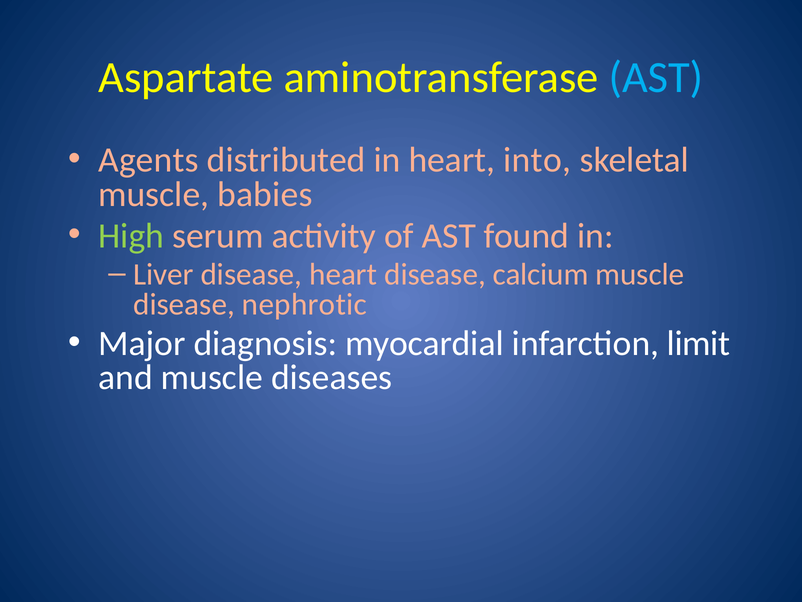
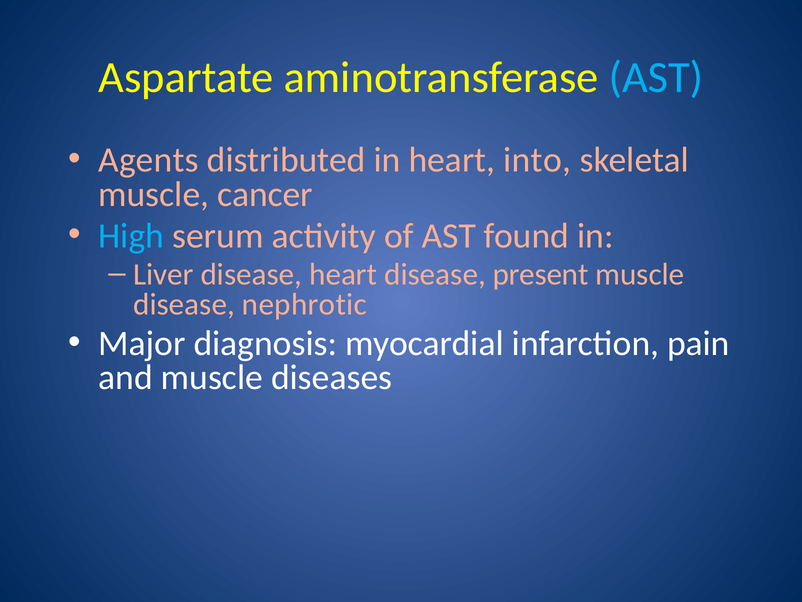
babies: babies -> cancer
High colour: light green -> light blue
calcium: calcium -> present
limit: limit -> pain
